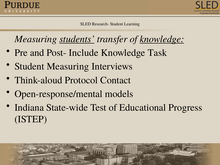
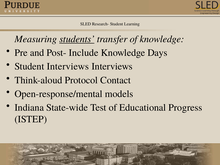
knowledge at (162, 39) underline: present -> none
Task: Task -> Days
Student Measuring: Measuring -> Interviews
